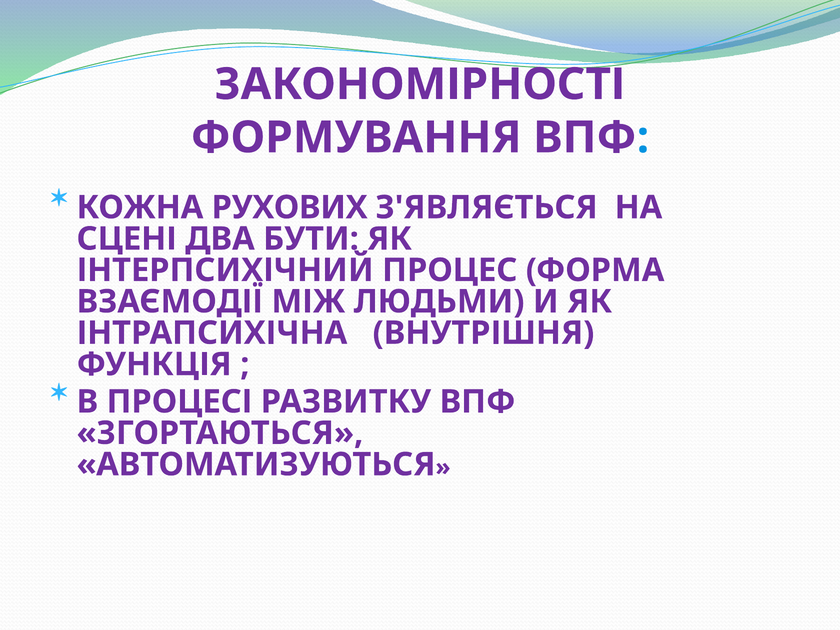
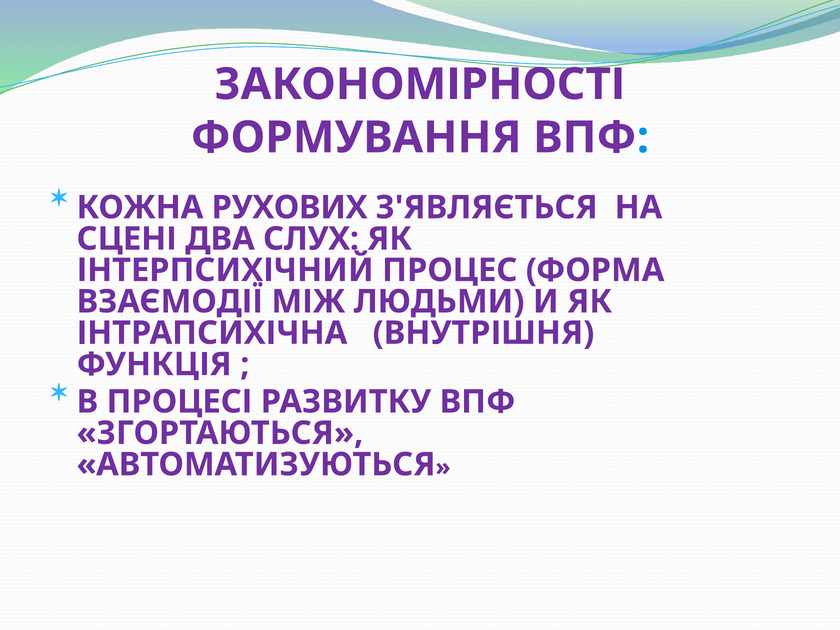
БУТИ: БУТИ -> СЛУХ
